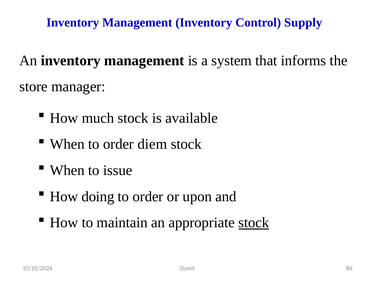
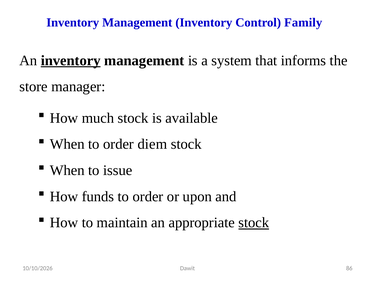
Supply: Supply -> Family
inventory at (71, 61) underline: none -> present
doing: doing -> funds
